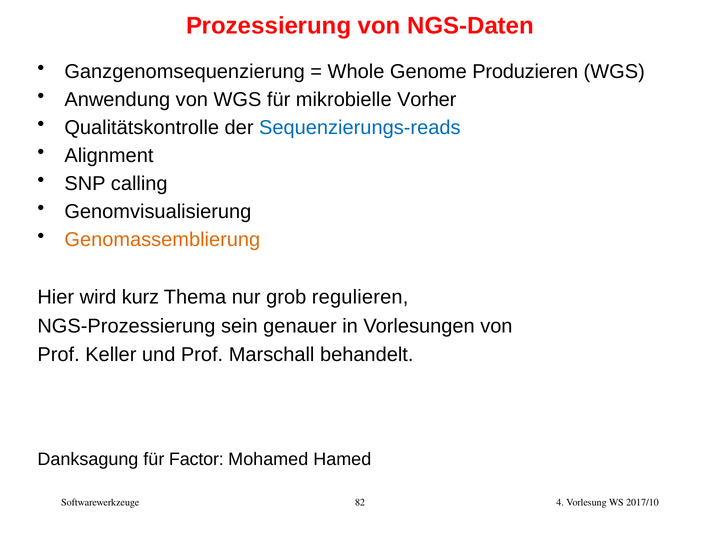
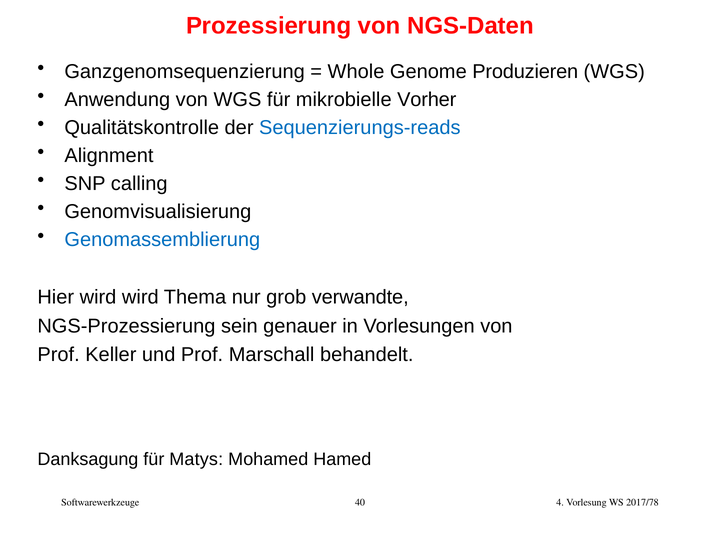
Genomassemblierung colour: orange -> blue
wird kurz: kurz -> wird
regulieren: regulieren -> verwandte
Factor: Factor -> Matys
82: 82 -> 40
2017/10: 2017/10 -> 2017/78
